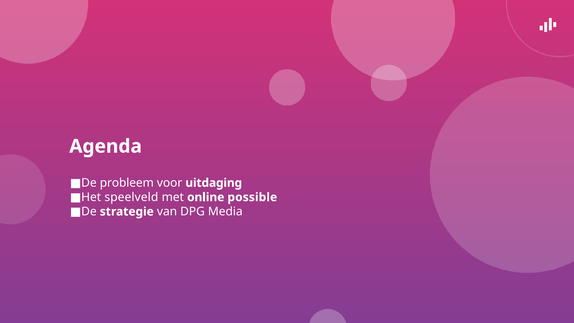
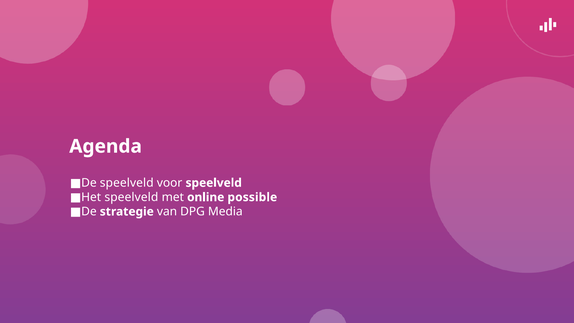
De probleem: probleem -> speelveld
voor uitdaging: uitdaging -> speelveld
